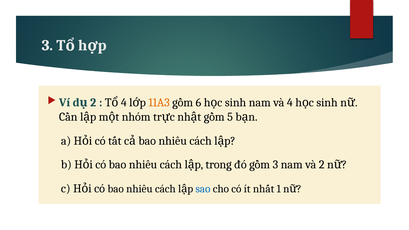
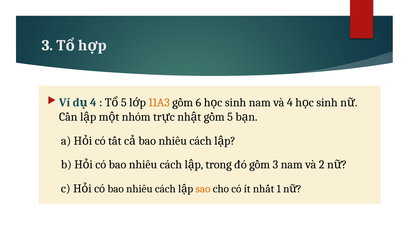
2 at (93, 103): 2 -> 4
4 at (124, 103): 4 -> 5
sao colour: blue -> orange
